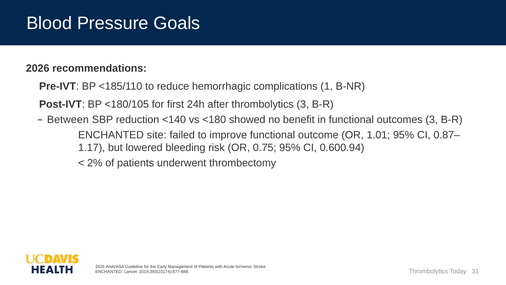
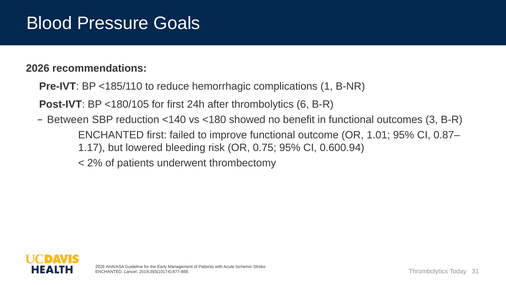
thrombolytics 3: 3 -> 6
site at (157, 135): site -> first
